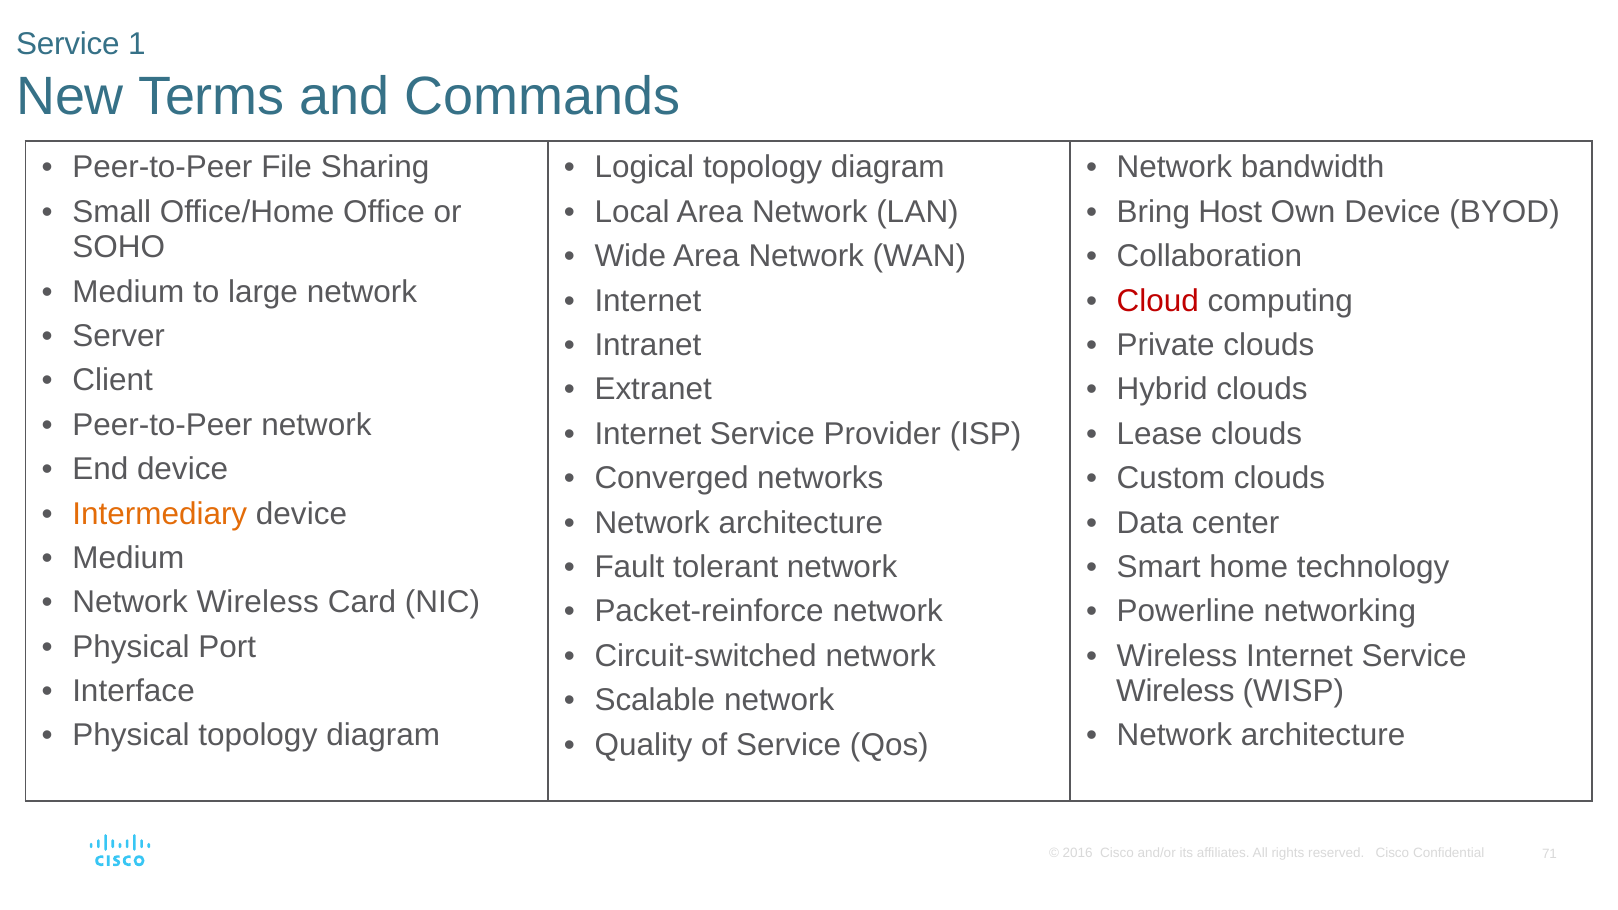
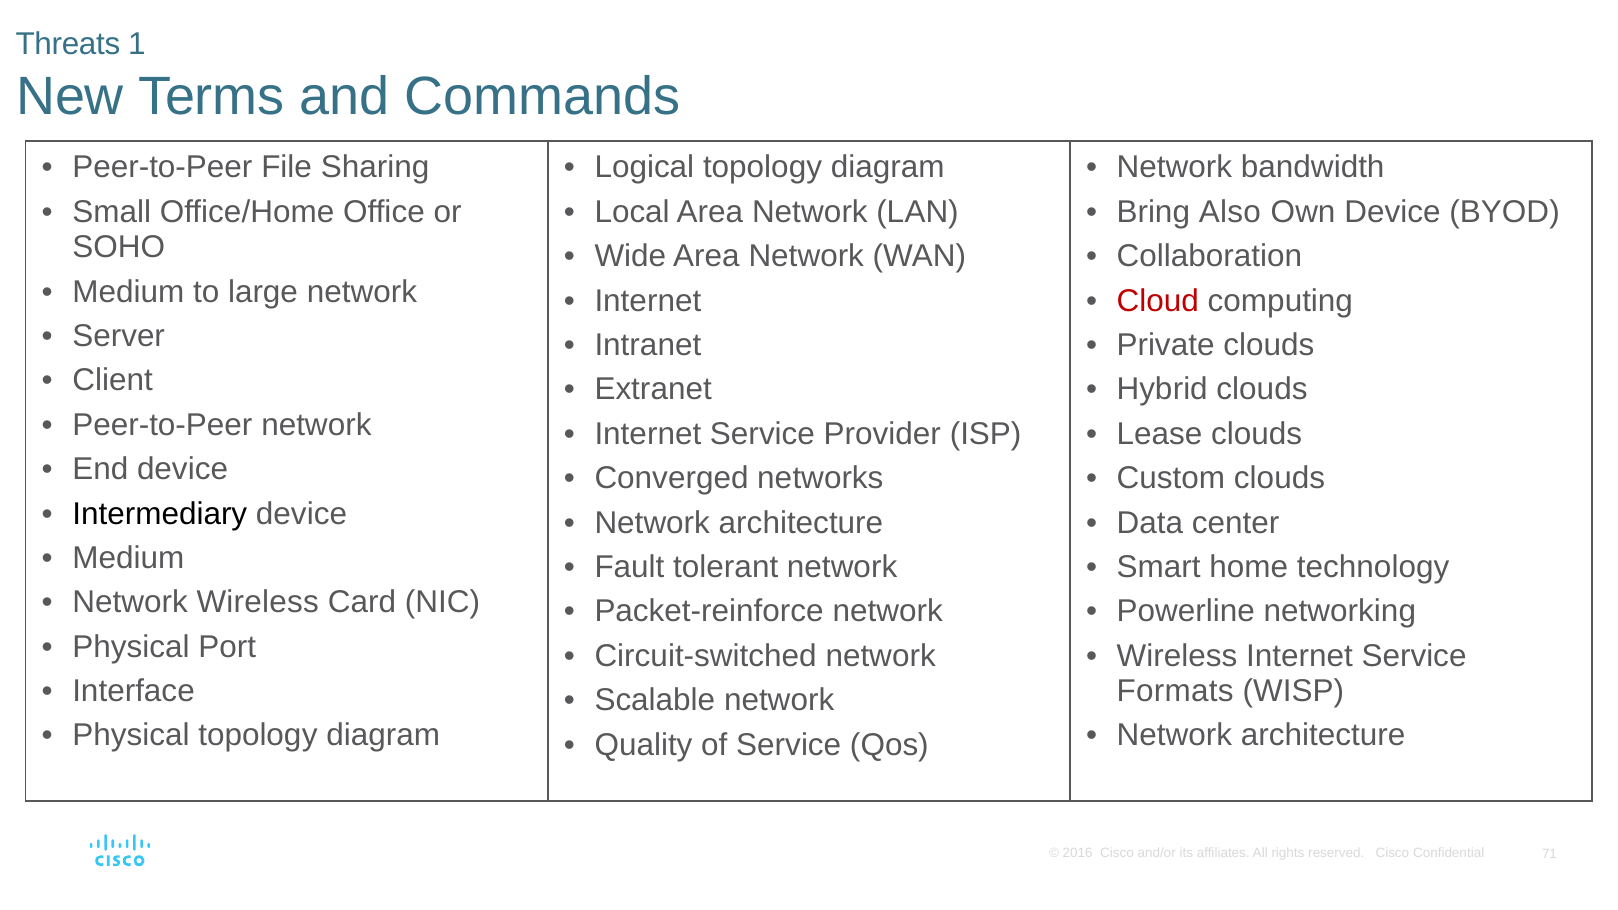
Service at (68, 44): Service -> Threats
Host: Host -> Also
Intermediary colour: orange -> black
Wireless at (1175, 691): Wireless -> Formats
